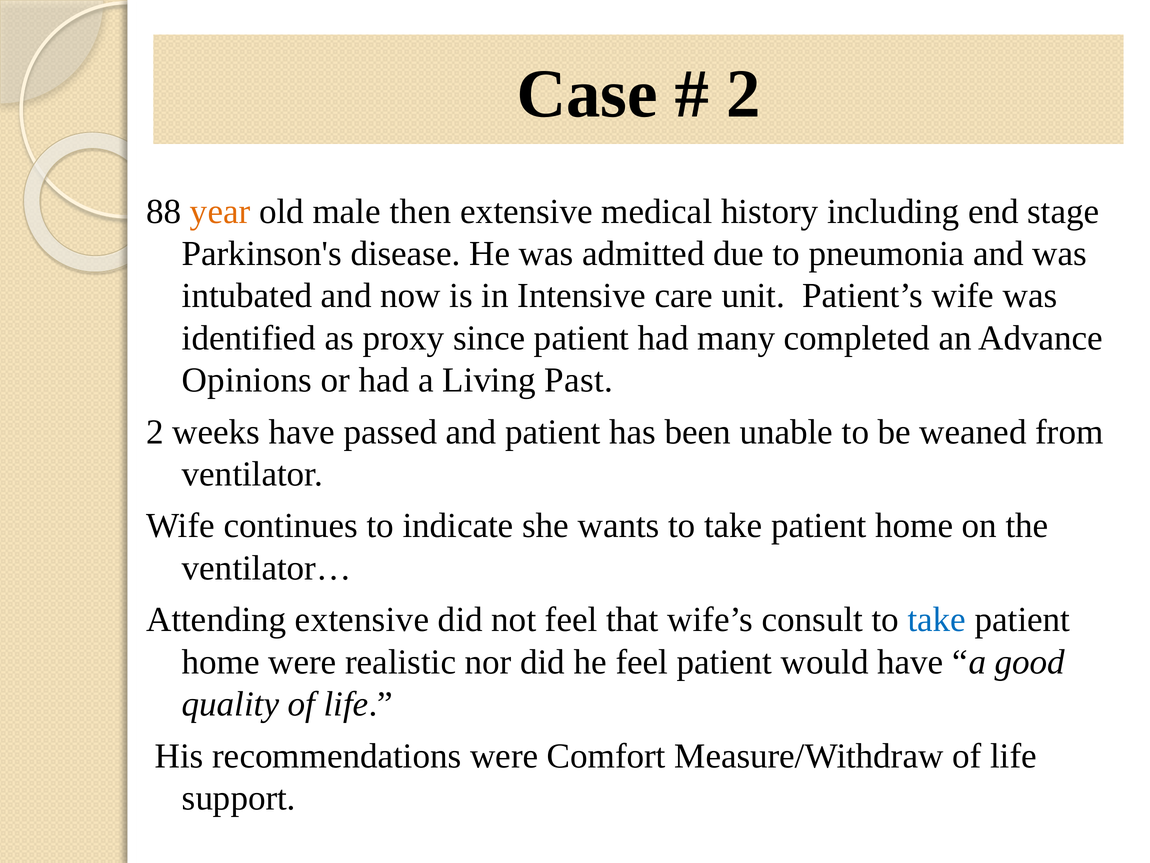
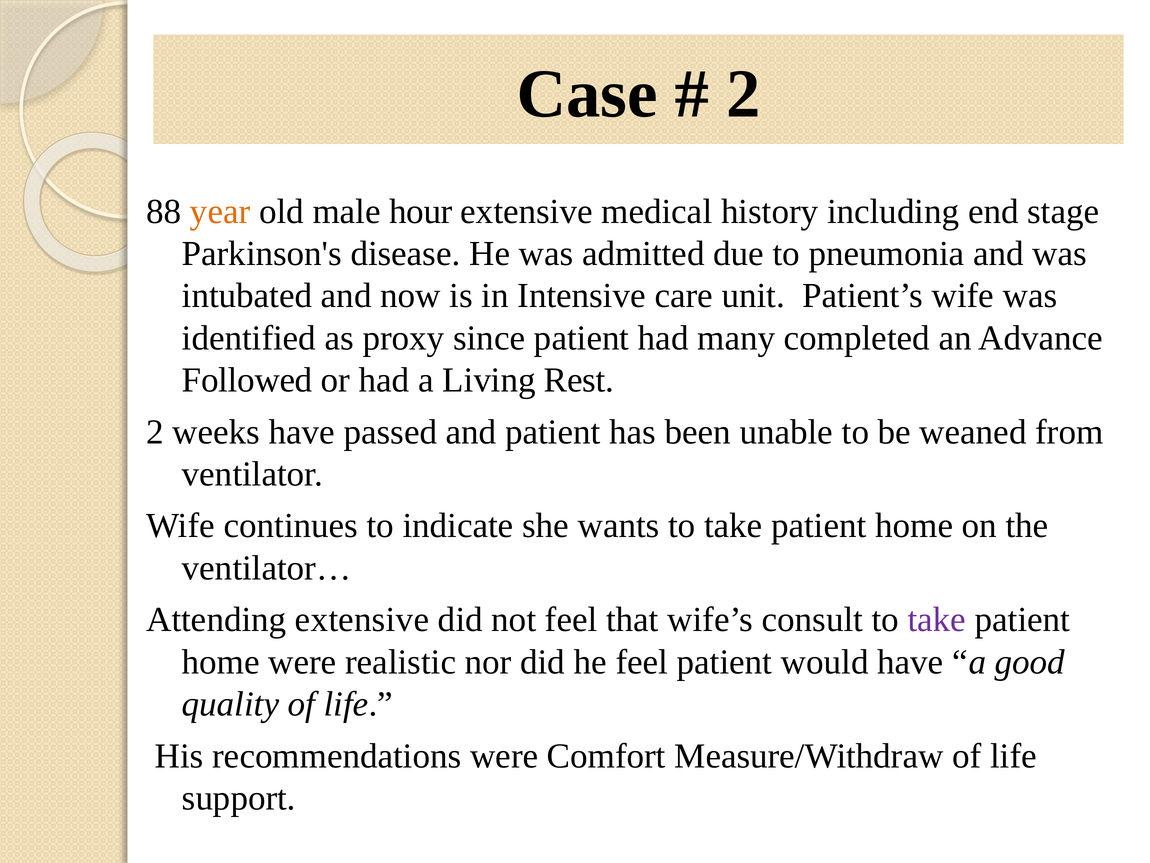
then: then -> hour
Opinions: Opinions -> Followed
Past: Past -> Rest
take at (937, 619) colour: blue -> purple
